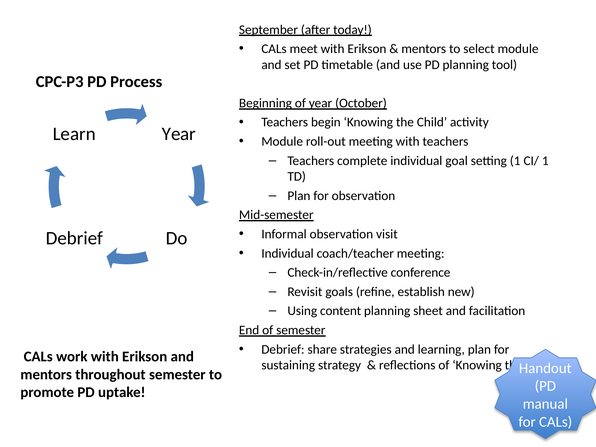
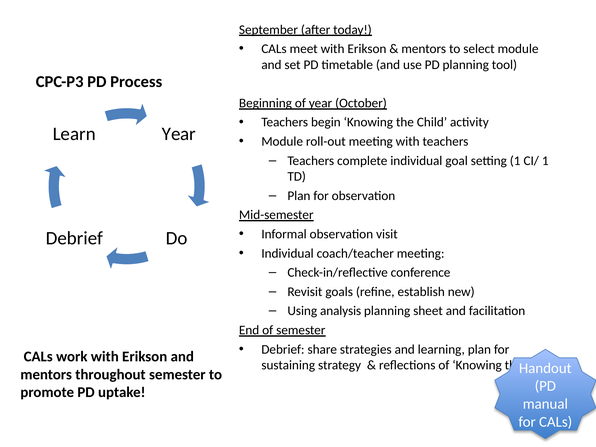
content: content -> analysis
